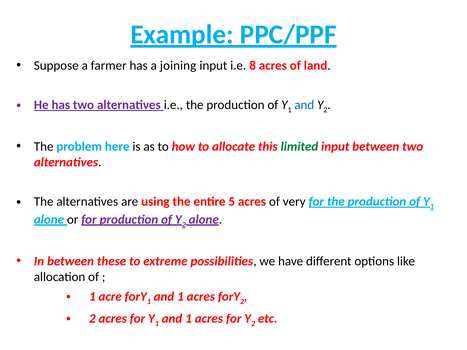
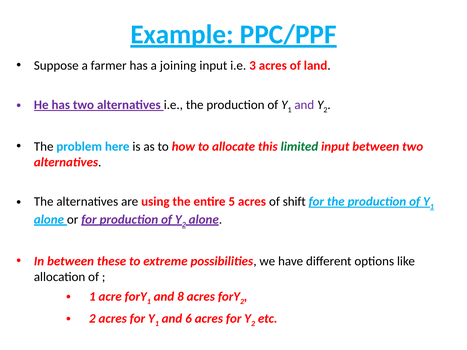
8: 8 -> 3
and at (304, 105) colour: blue -> purple
very: very -> shift
1 at (180, 297): 1 -> 8
1 at (188, 319): 1 -> 6
